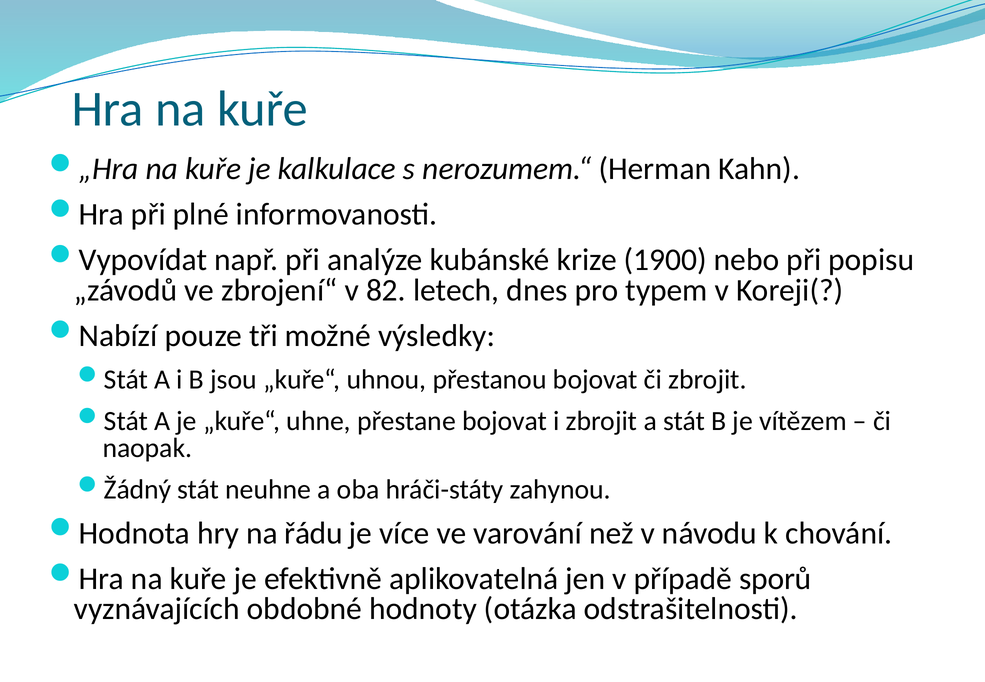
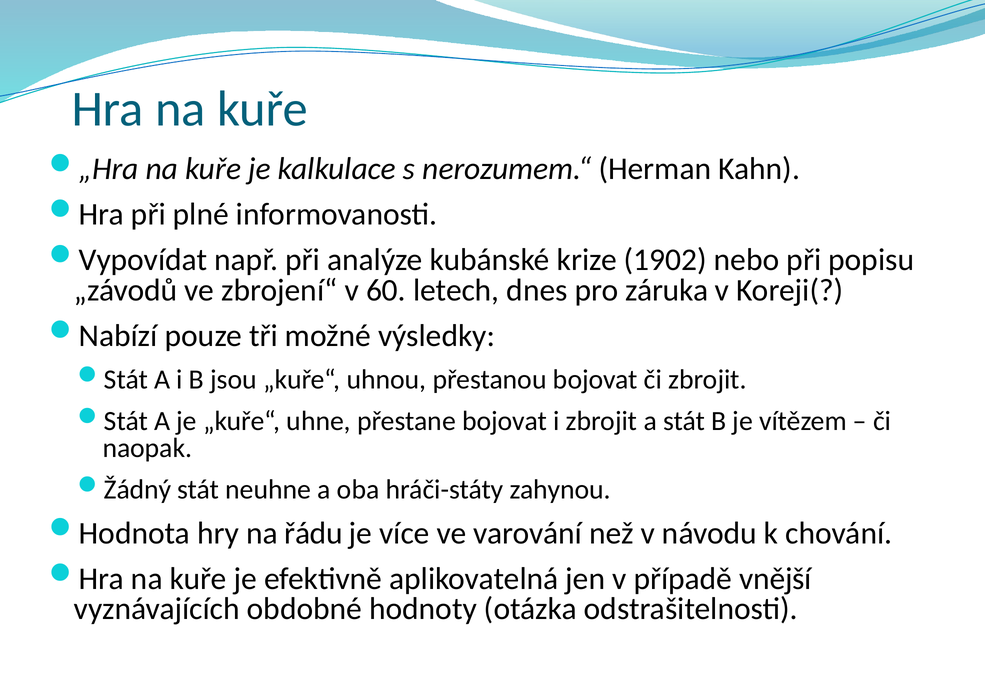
1900: 1900 -> 1902
82: 82 -> 60
typem: typem -> záruka
sporů: sporů -> vnější
